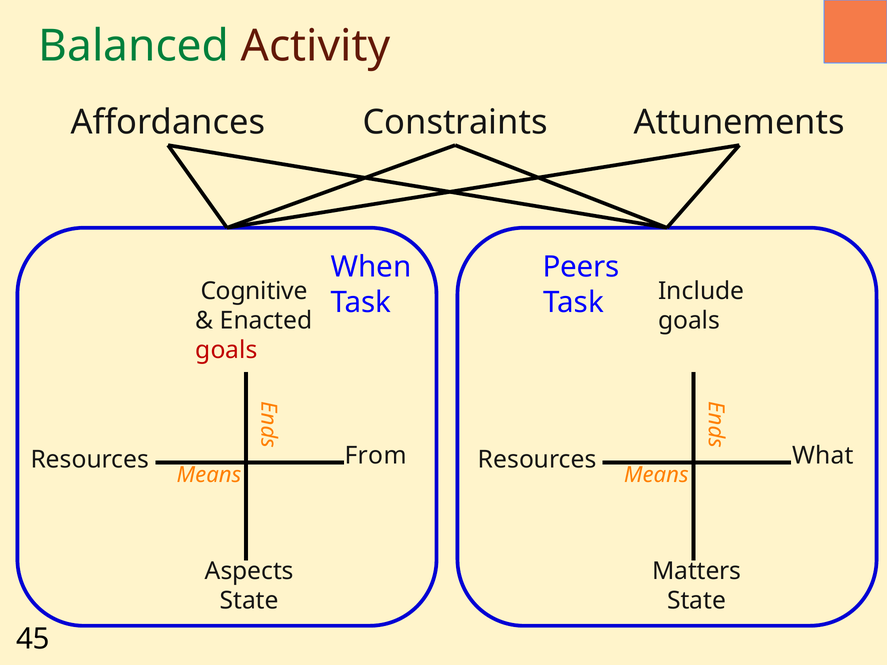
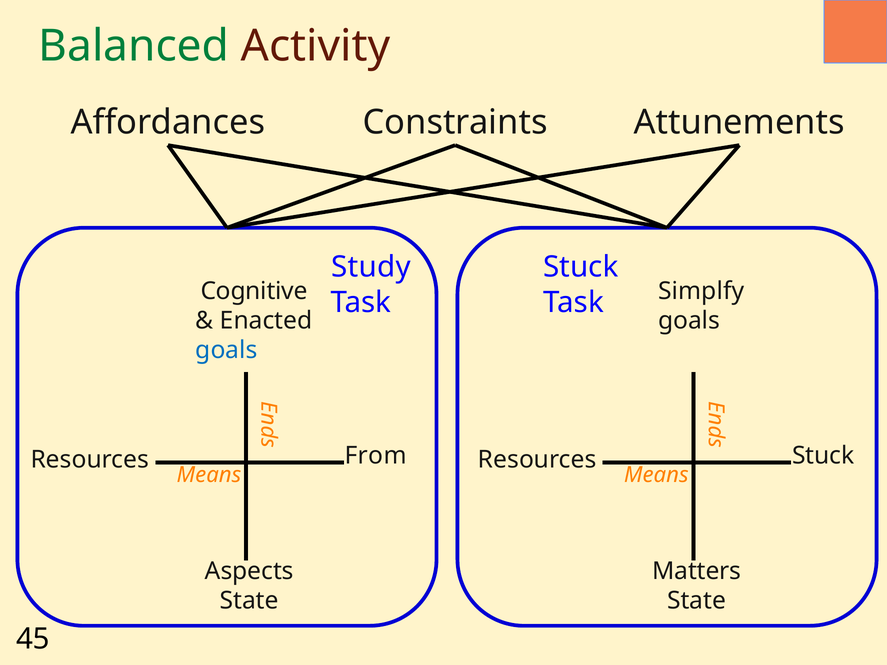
When: When -> Study
Peers at (581, 267): Peers -> Stuck
Include: Include -> Simplfy
goals at (226, 350) colour: red -> blue
Resources What: What -> Stuck
